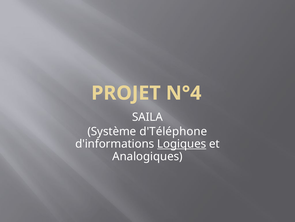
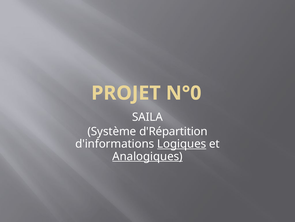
N°4: N°4 -> N°0
d'Téléphone: d'Téléphone -> d'Répartition
Analogiques underline: none -> present
